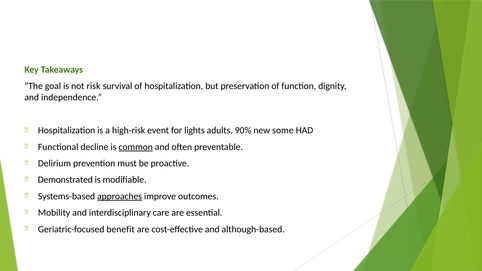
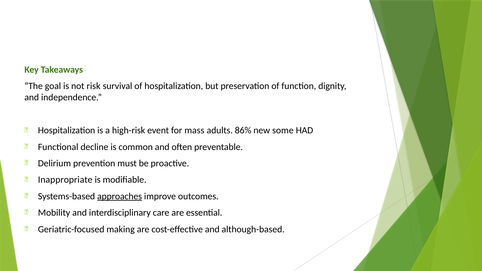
lights: lights -> mass
90%: 90% -> 86%
common underline: present -> none
Demonstrated: Demonstrated -> Inappropriate
benefit: benefit -> making
